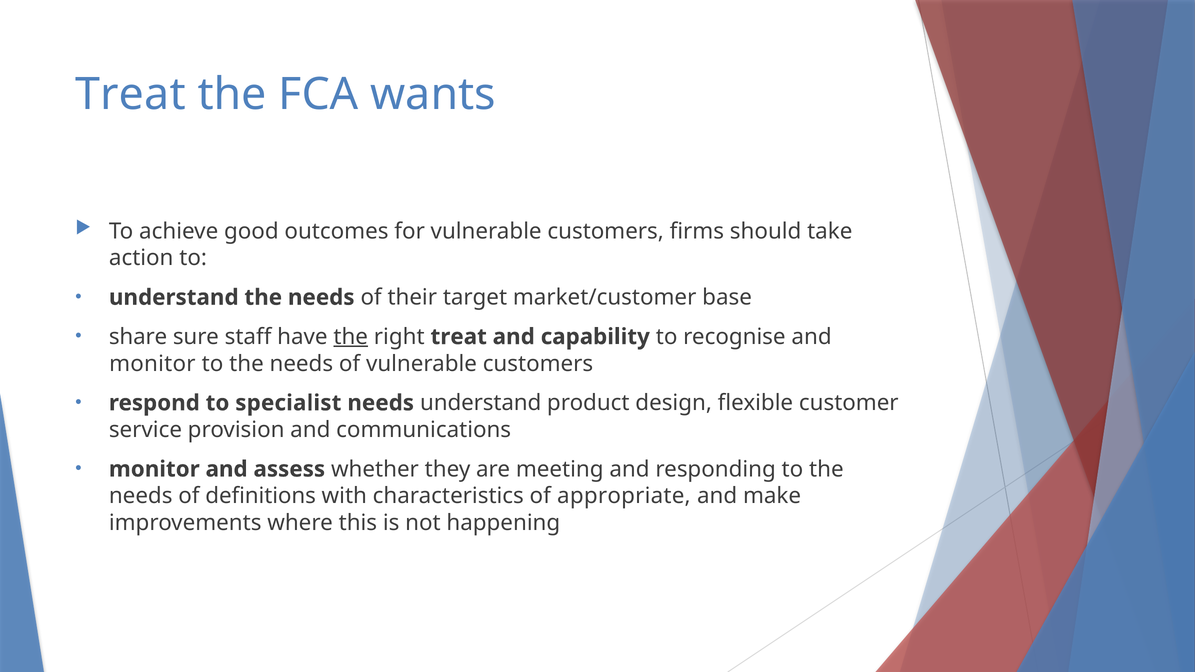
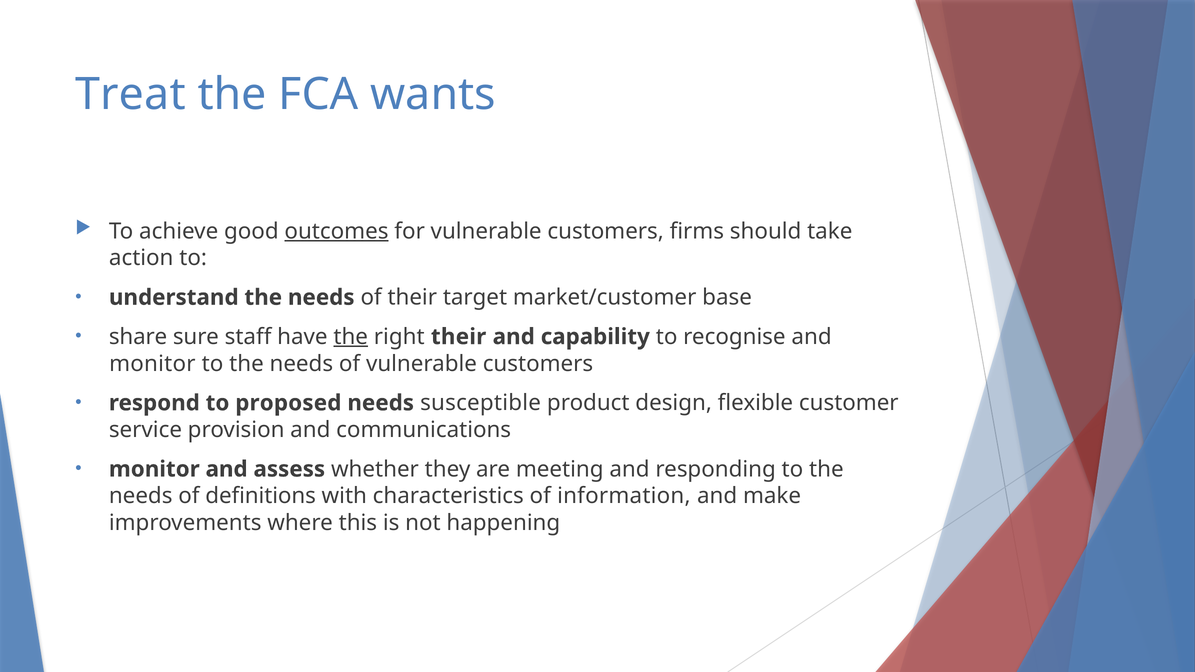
outcomes underline: none -> present
right treat: treat -> their
specialist: specialist -> proposed
needs understand: understand -> susceptible
appropriate: appropriate -> information
